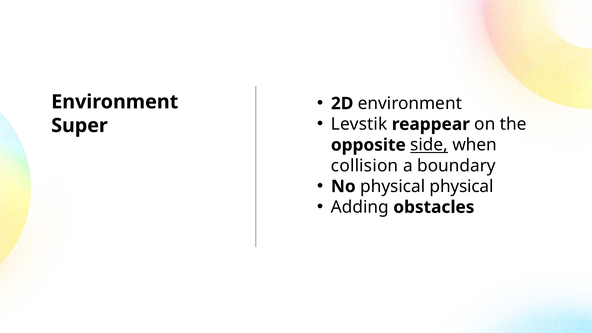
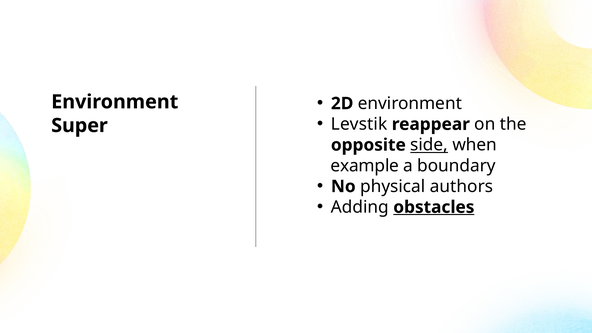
collision: collision -> example
physical physical: physical -> authors
obstacles underline: none -> present
